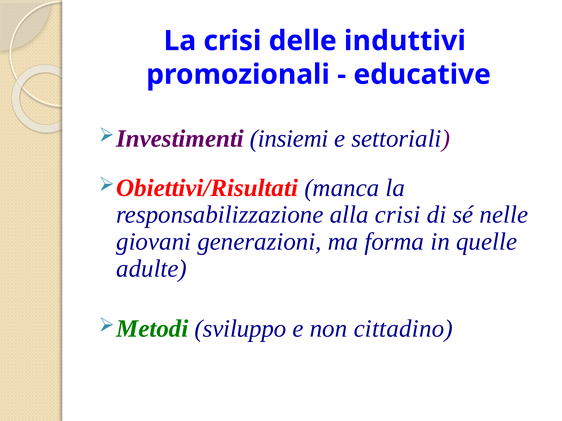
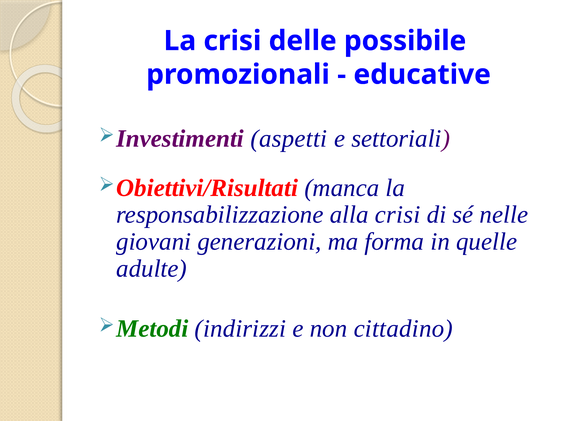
induttivi: induttivi -> possibile
insiemi: insiemi -> aspetti
sviluppo: sviluppo -> indirizzi
